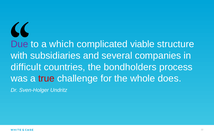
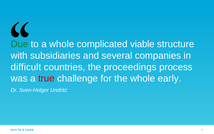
Due colour: purple -> green
a which: which -> whole
bondholders: bondholders -> proceedings
does: does -> early
